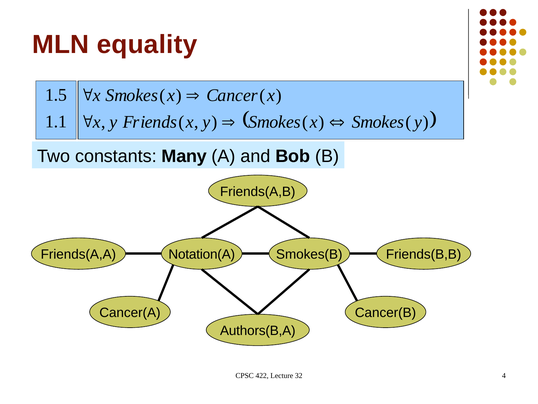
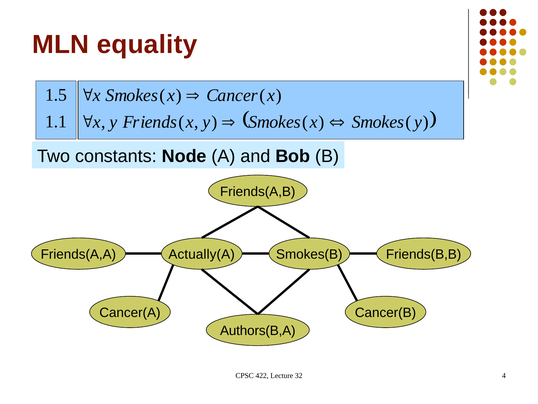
Many: Many -> Node
Notation(A: Notation(A -> Actually(A
